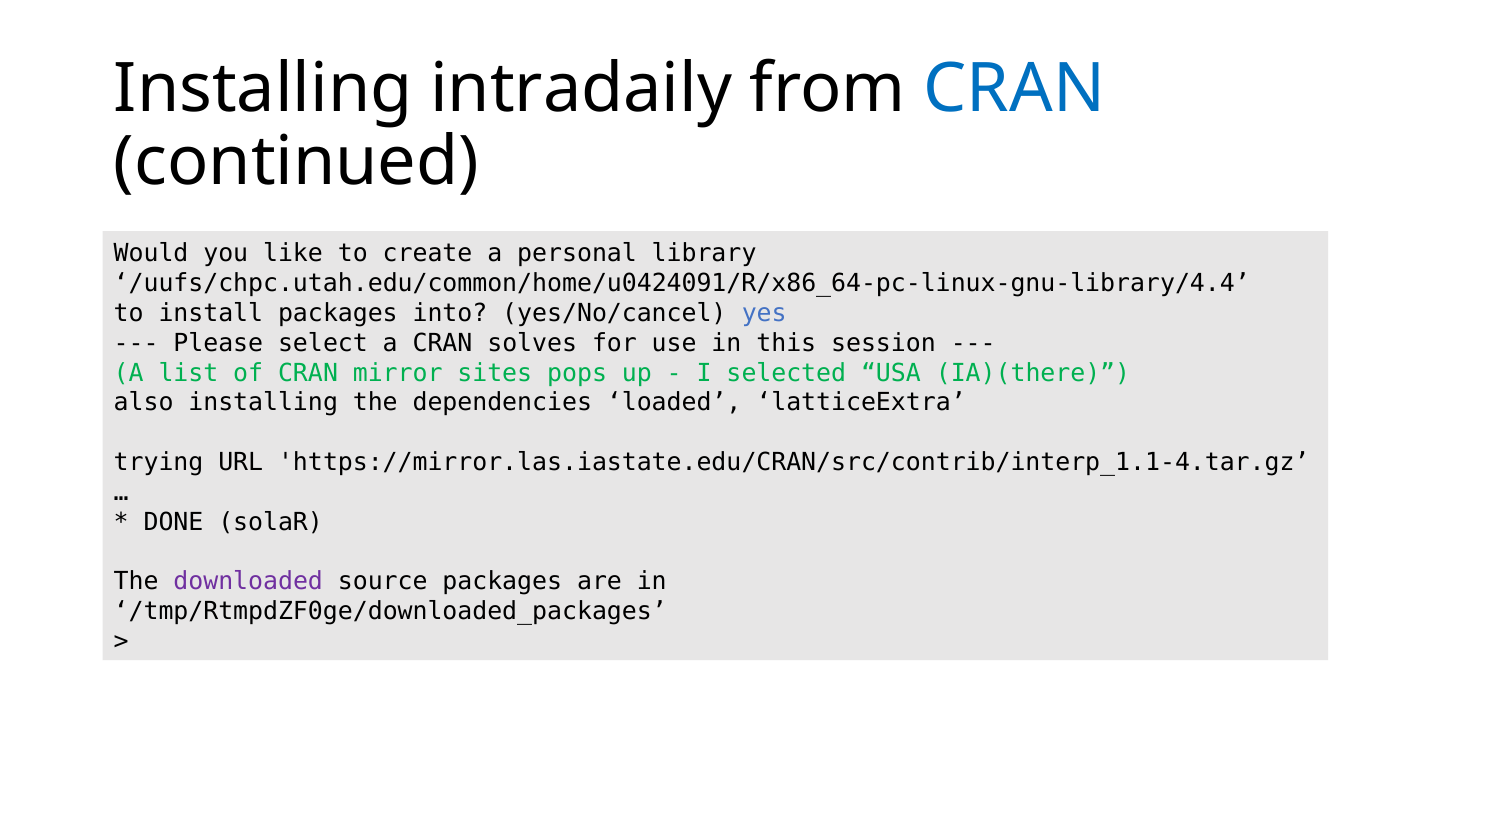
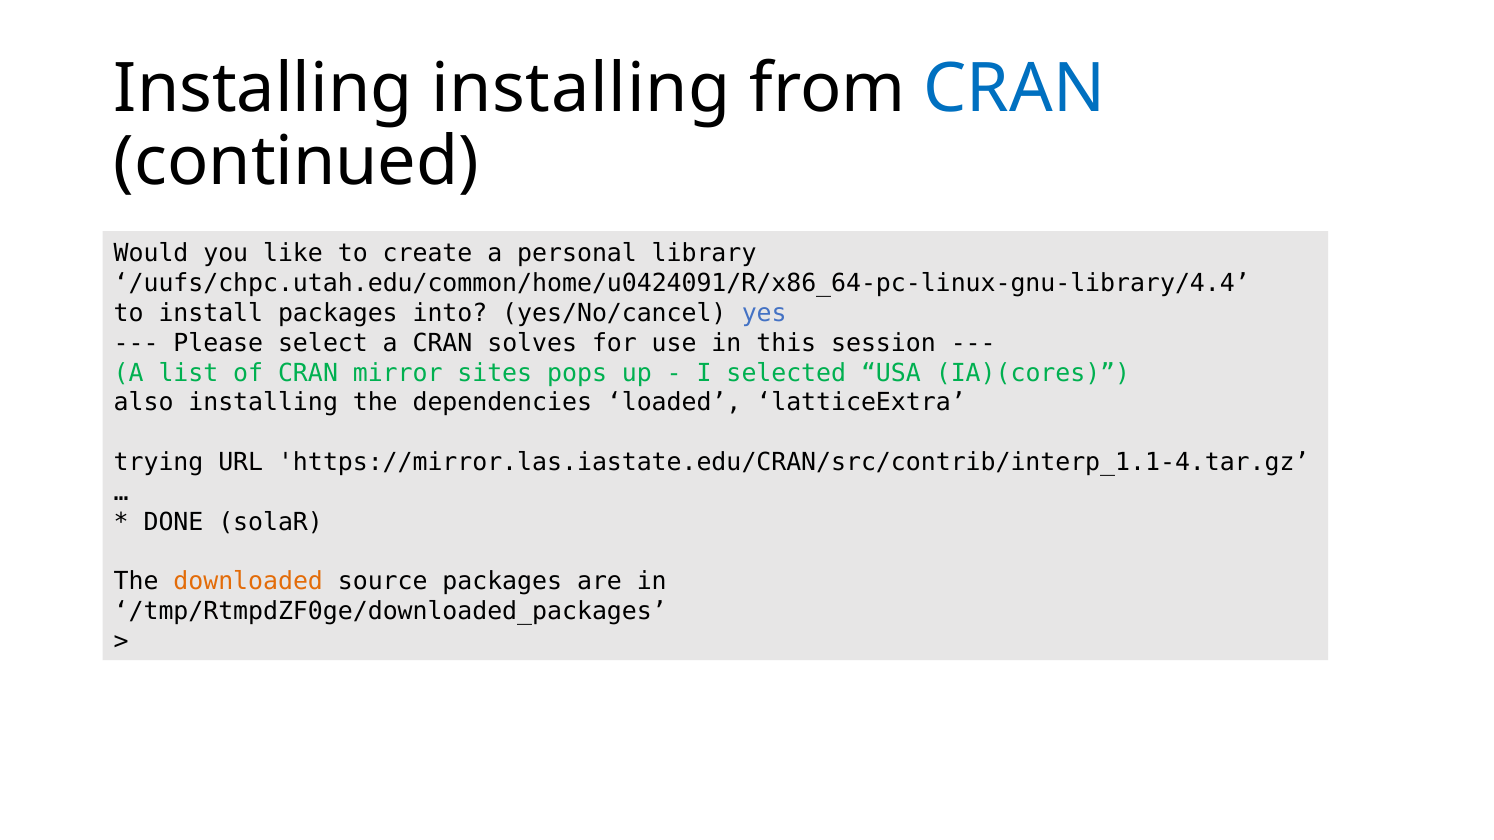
Installing intradaily: intradaily -> installing
IA)(there: IA)(there -> IA)(cores
downloaded colour: purple -> orange
